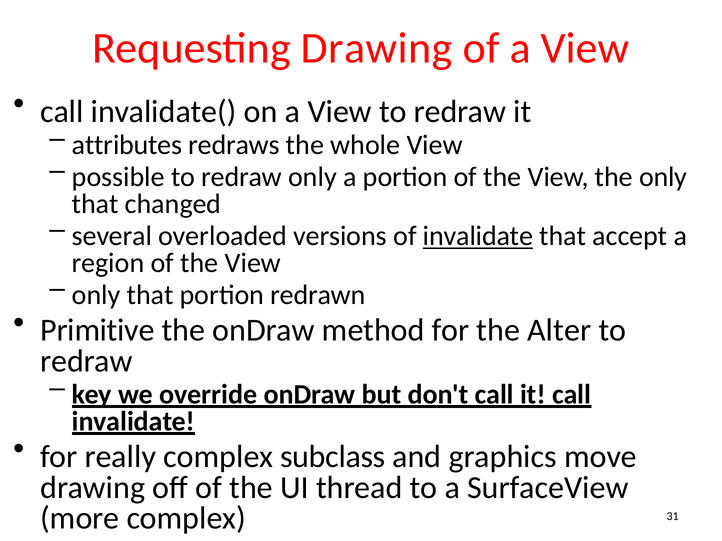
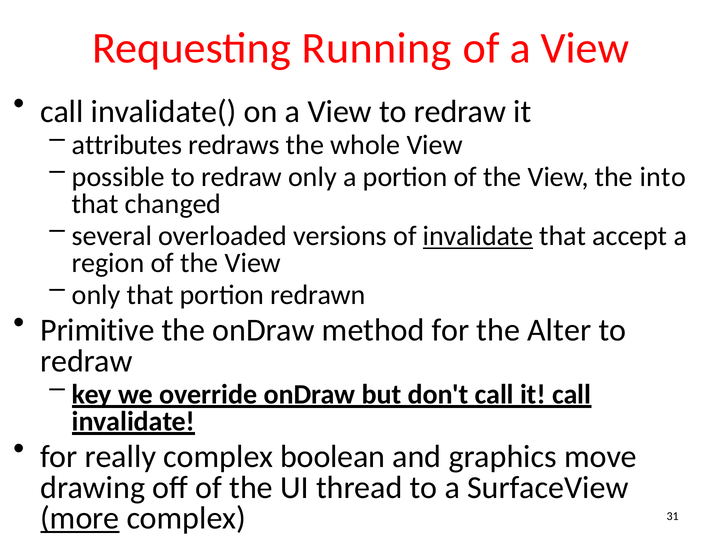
Requesting Drawing: Drawing -> Running
the only: only -> into
subclass: subclass -> boolean
more underline: none -> present
